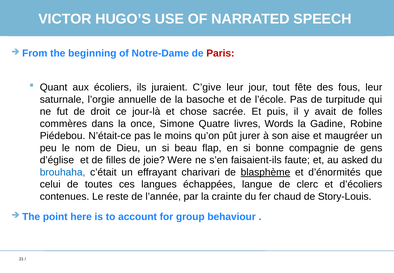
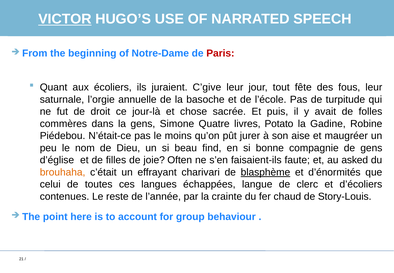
VICTOR underline: none -> present
la once: once -> gens
Words: Words -> Potato
flap: flap -> find
Were: Were -> Often
brouhaha colour: blue -> orange
